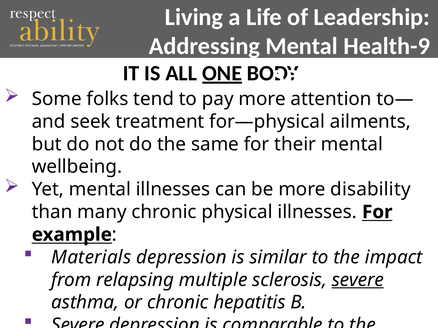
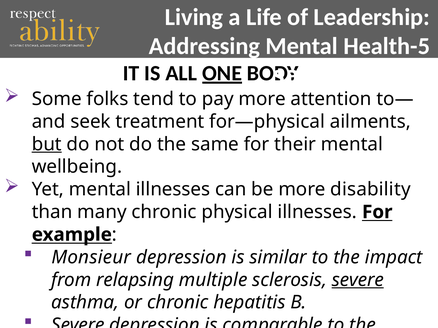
Health-9: Health-9 -> Health-5
but underline: none -> present
Materials: Materials -> Monsieur
